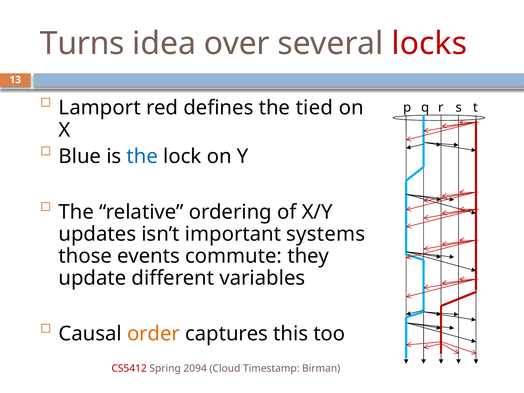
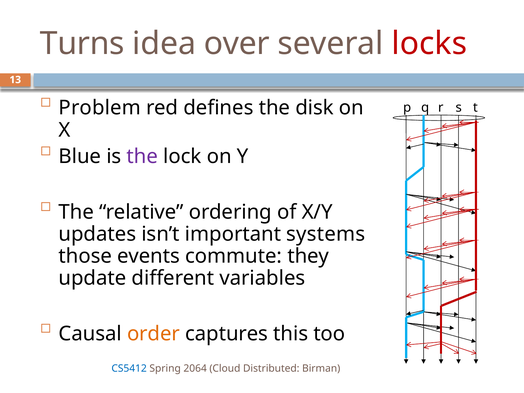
Lamport: Lamport -> Problem
tied: tied -> disk
the at (142, 157) colour: blue -> purple
CS5412 colour: red -> blue
2094: 2094 -> 2064
Timestamp: Timestamp -> Distributed
